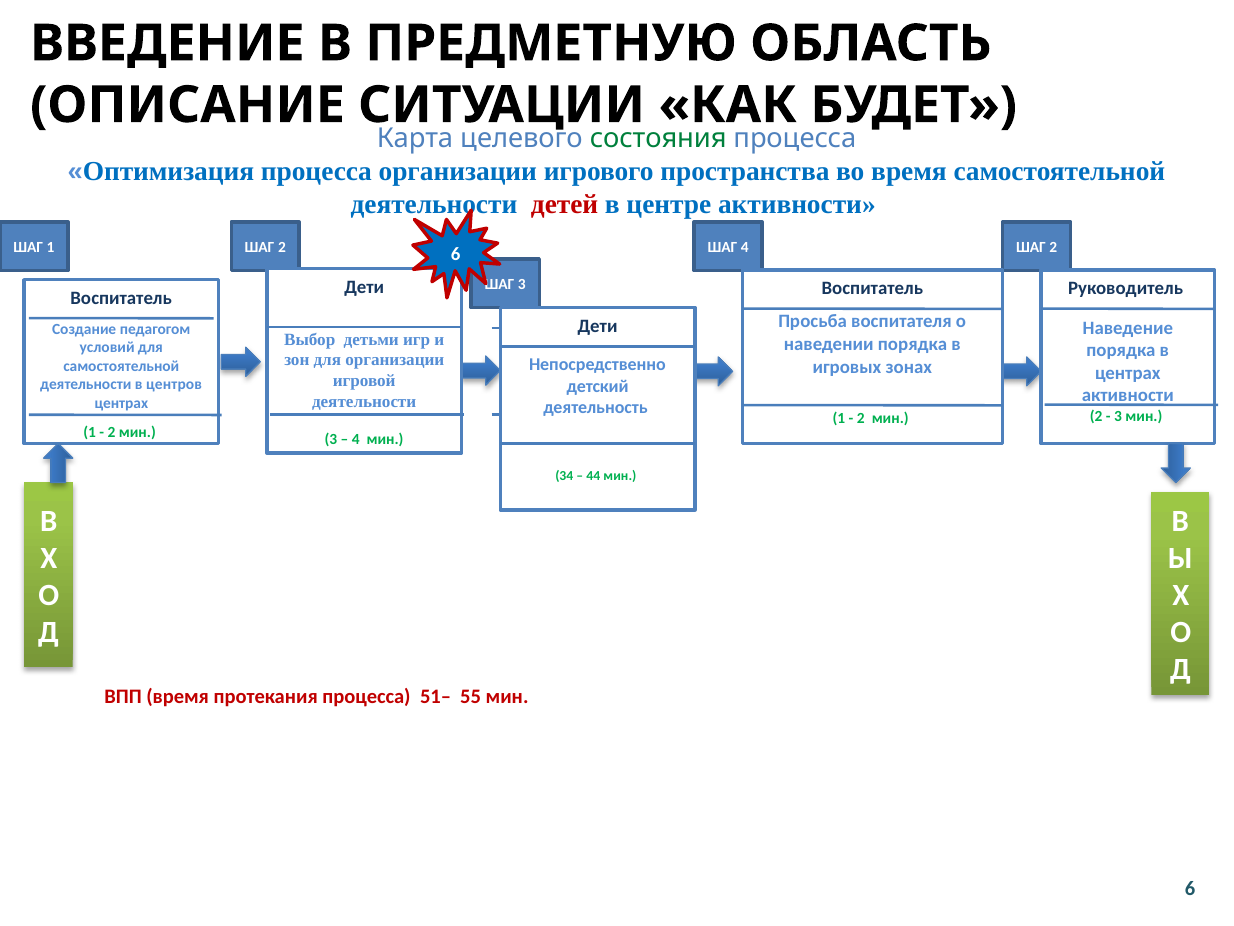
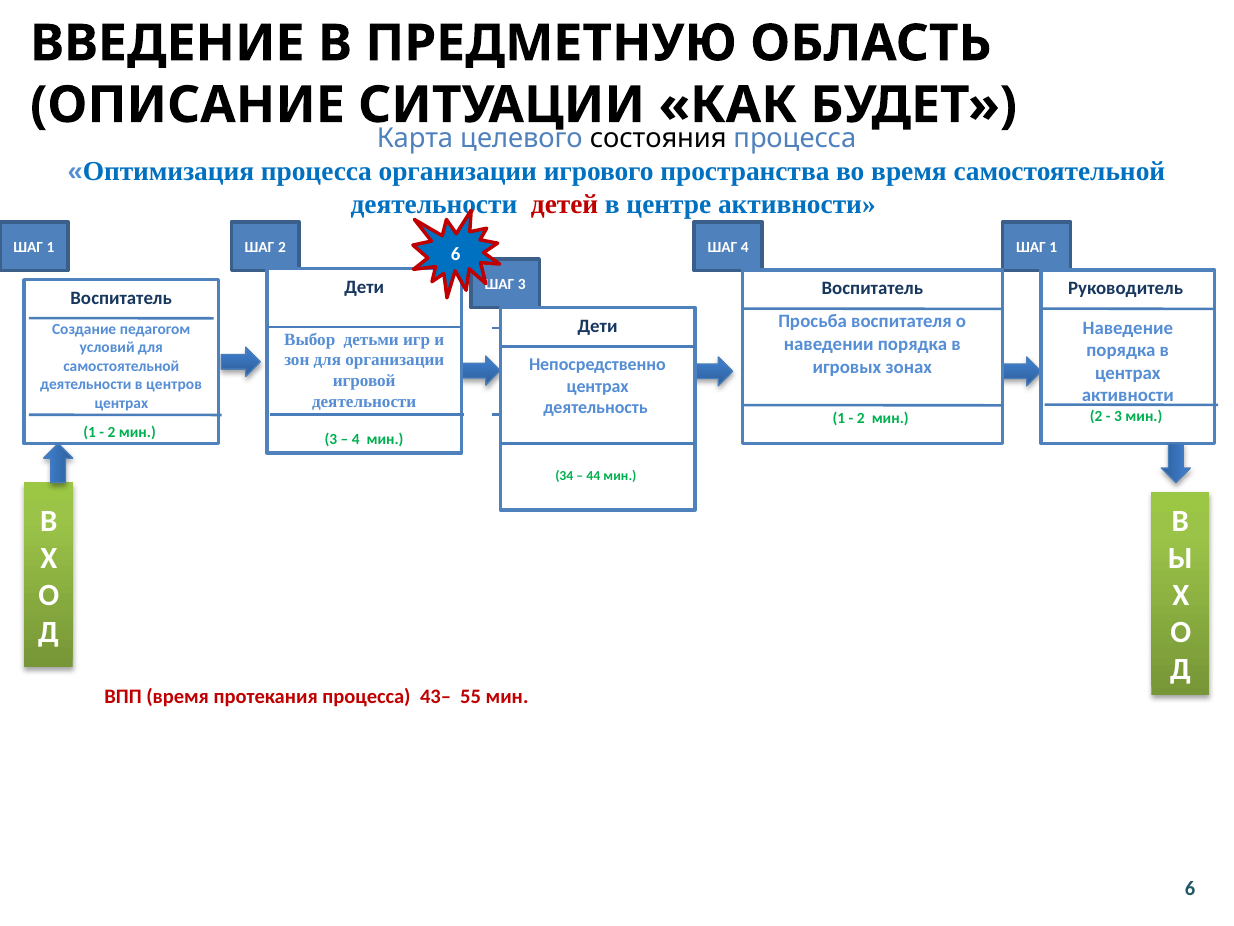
состояния colour: green -> black
2 at (1053, 247): 2 -> 1
детский at (598, 386): детский -> центрах
51–: 51– -> 43–
